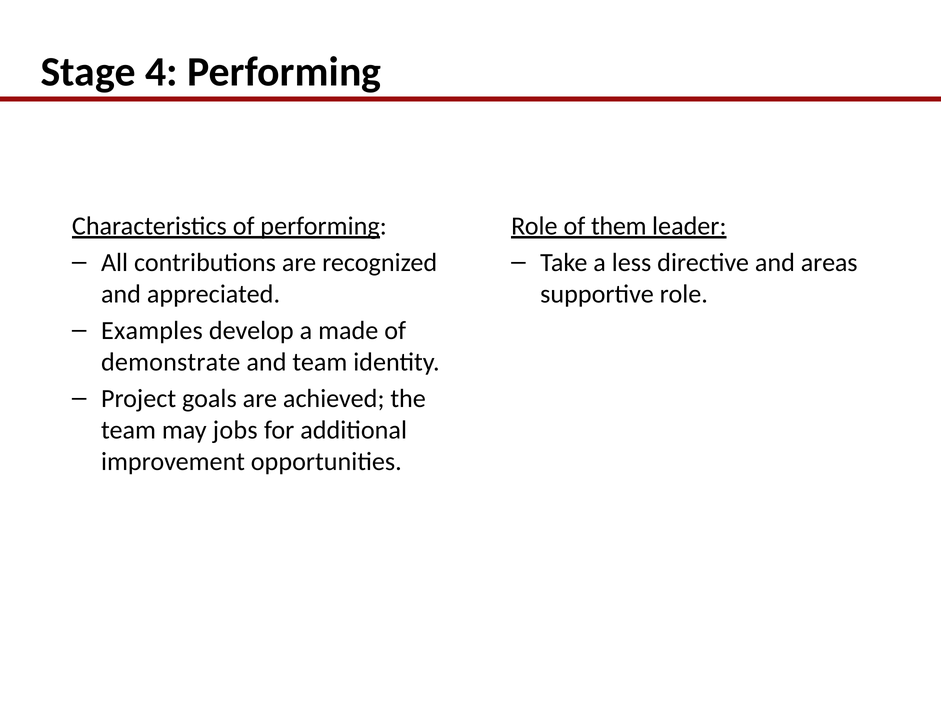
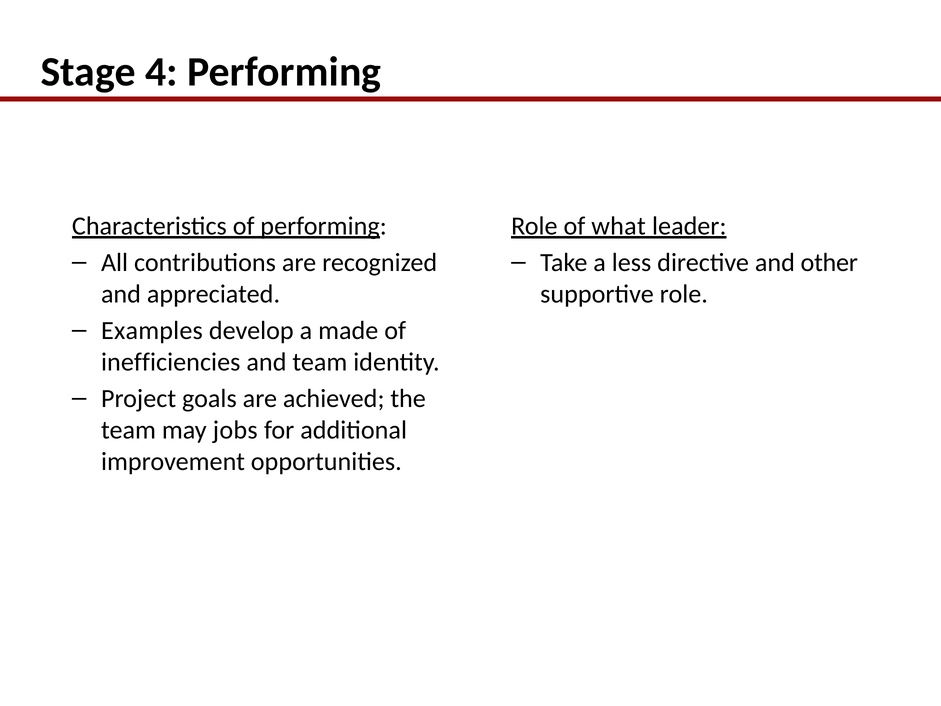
them: them -> what
areas: areas -> other
demonstrate: demonstrate -> inefficiencies
